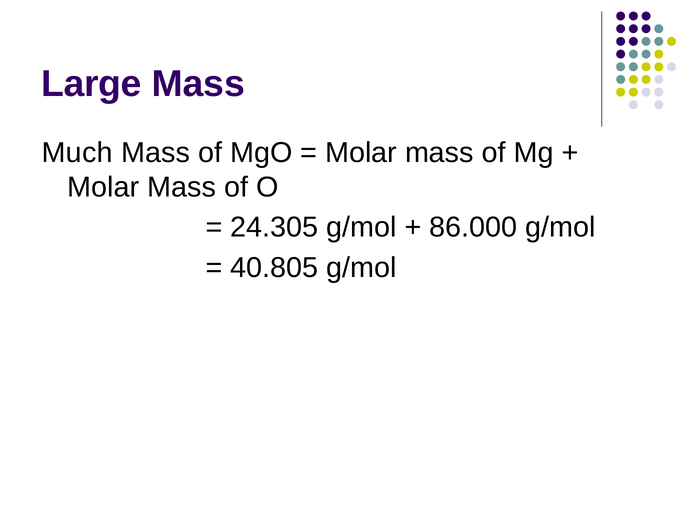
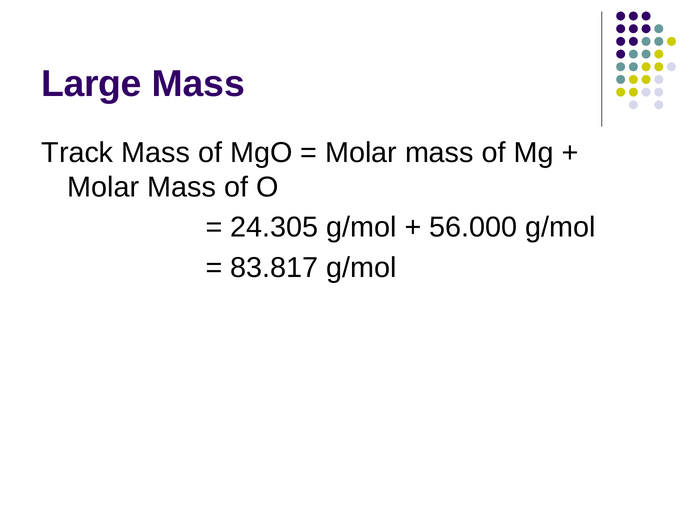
Much: Much -> Track
86.000: 86.000 -> 56.000
40.805: 40.805 -> 83.817
